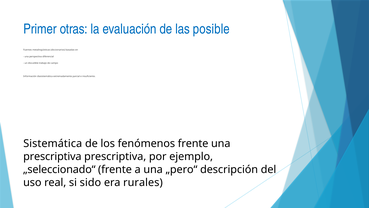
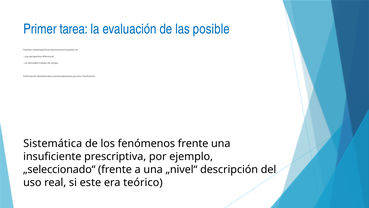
otras: otras -> tarea
prescriptiva at (52, 156): prescriptiva -> insuficiente
„pero“: „pero“ -> „nivel“
sido: sido -> este
rurales: rurales -> teórico
